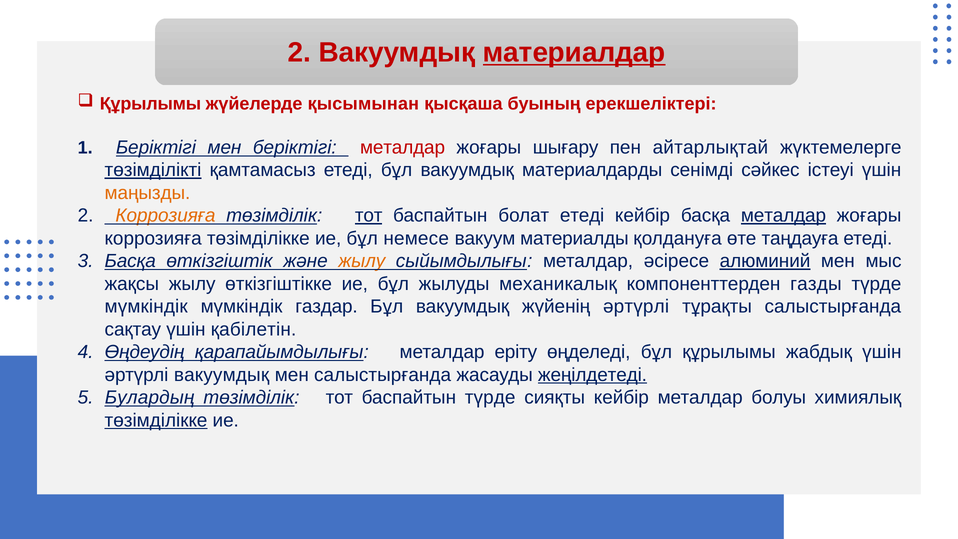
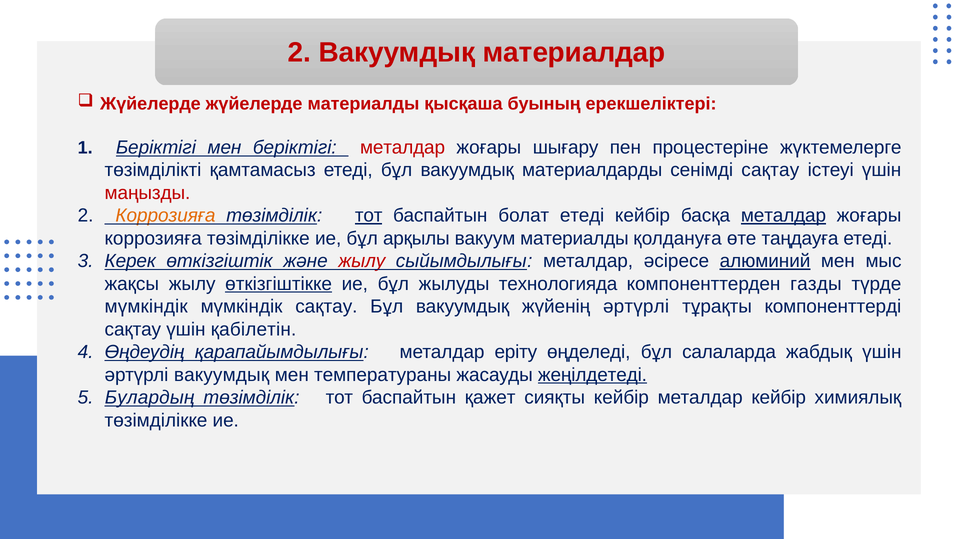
материалдар underline: present -> none
Құрылымы at (150, 104): Құрылымы -> Жүйелерде
жүйелерде қысымынан: қысымынан -> материалды
айтарлықтай: айтарлықтай -> процестеріне
төзімділікті underline: present -> none
сенімді сәйкес: сәйкес -> сақтау
маңызды colour: orange -> red
немесе: немесе -> арқылы
Басқа at (130, 261): Басқа -> Керек
жылу at (362, 261) colour: orange -> red
өткізгіштікке underline: none -> present
механикалық: механикалық -> технологияда
мүмкіндік газдар: газдар -> сақтау
тұрақты салыстырғанда: салыстырғанда -> компоненттерді
бұл құрылымы: құрылымы -> салаларда
мен салыстырғанда: салыстырғанда -> температураны
баспайтын түрде: түрде -> қажет
металдар болуы: болуы -> кейбір
төзімділікке at (156, 420) underline: present -> none
